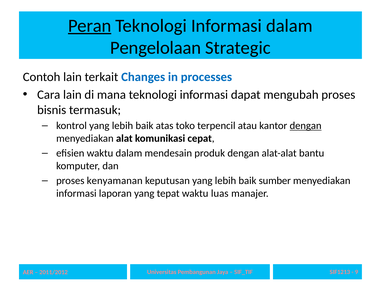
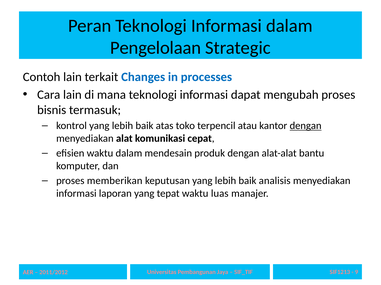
Peran underline: present -> none
kenyamanan: kenyamanan -> memberikan
sumber: sumber -> analisis
